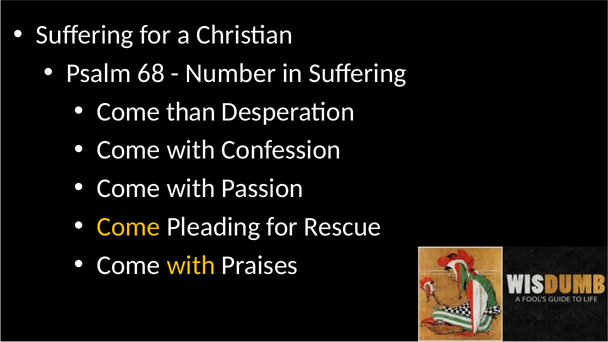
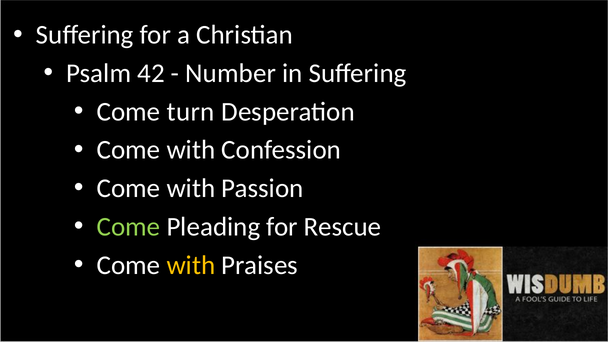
68: 68 -> 42
than: than -> turn
Come at (129, 227) colour: yellow -> light green
